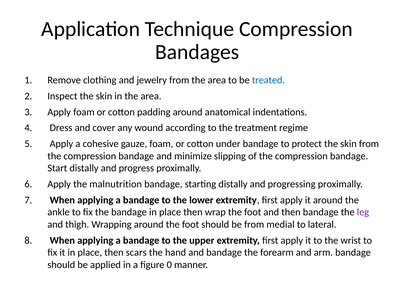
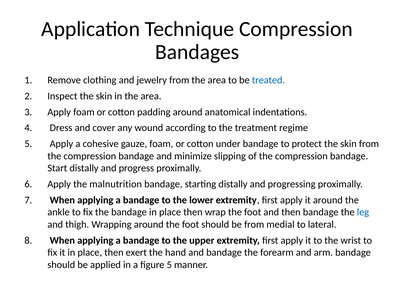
leg colour: purple -> blue
scars: scars -> exert
figure 0: 0 -> 5
